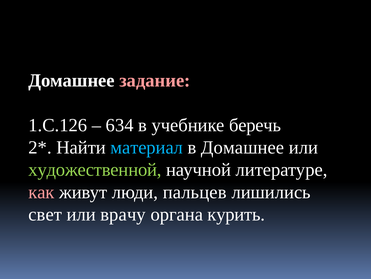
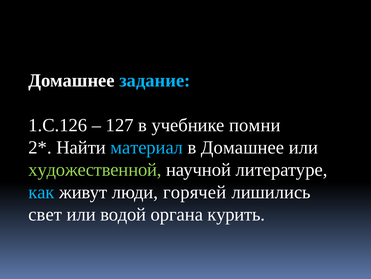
задание colour: pink -> light blue
634: 634 -> 127
беречь: беречь -> помни
как colour: pink -> light blue
пальцев: пальцев -> горячей
врачу: врачу -> водой
